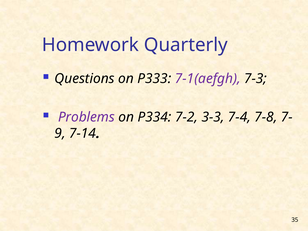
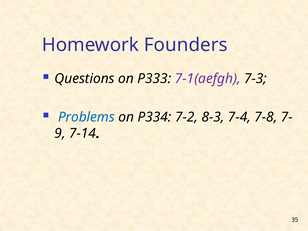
Quarterly: Quarterly -> Founders
Problems colour: purple -> blue
3-3: 3-3 -> 8-3
